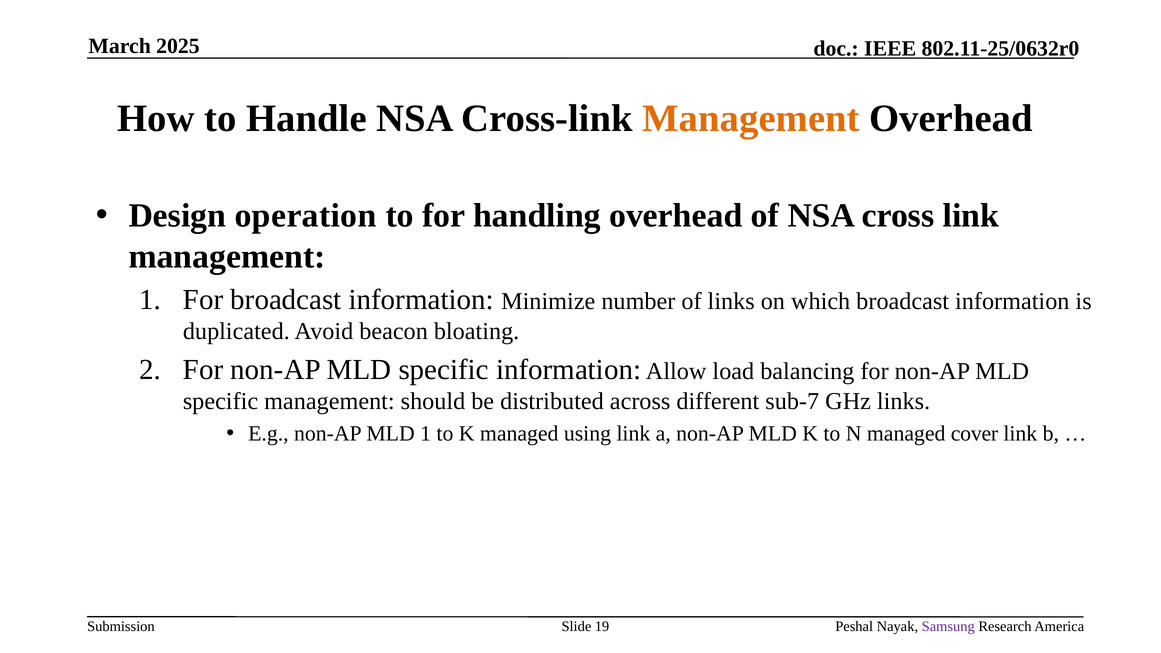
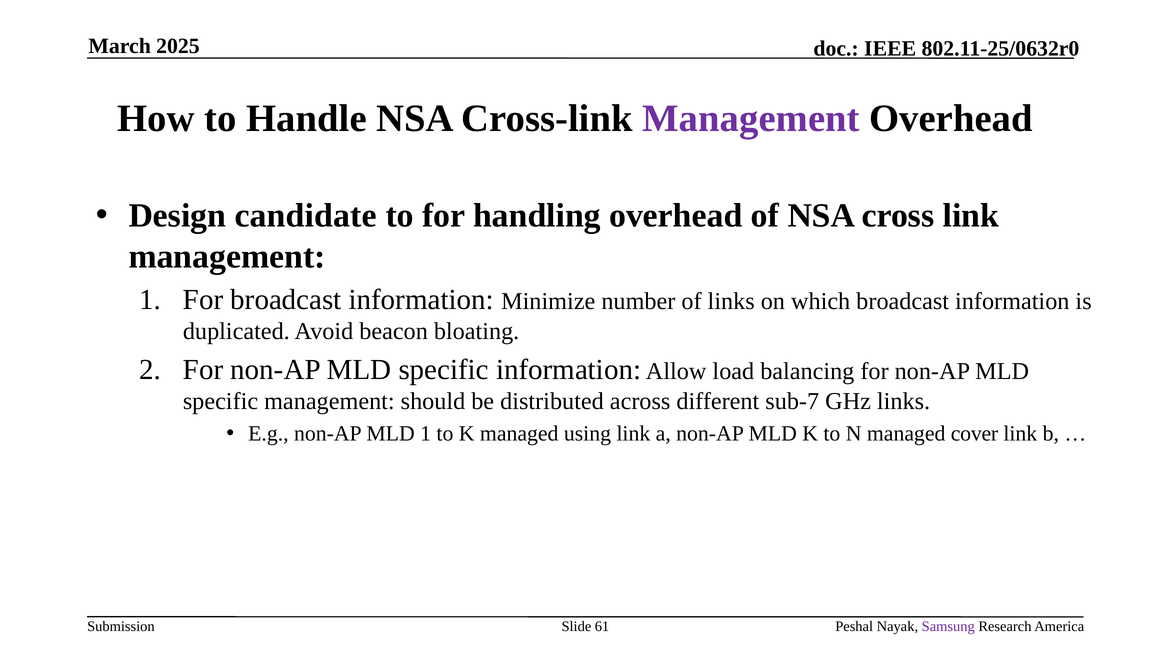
Management at (751, 119) colour: orange -> purple
operation: operation -> candidate
19: 19 -> 61
